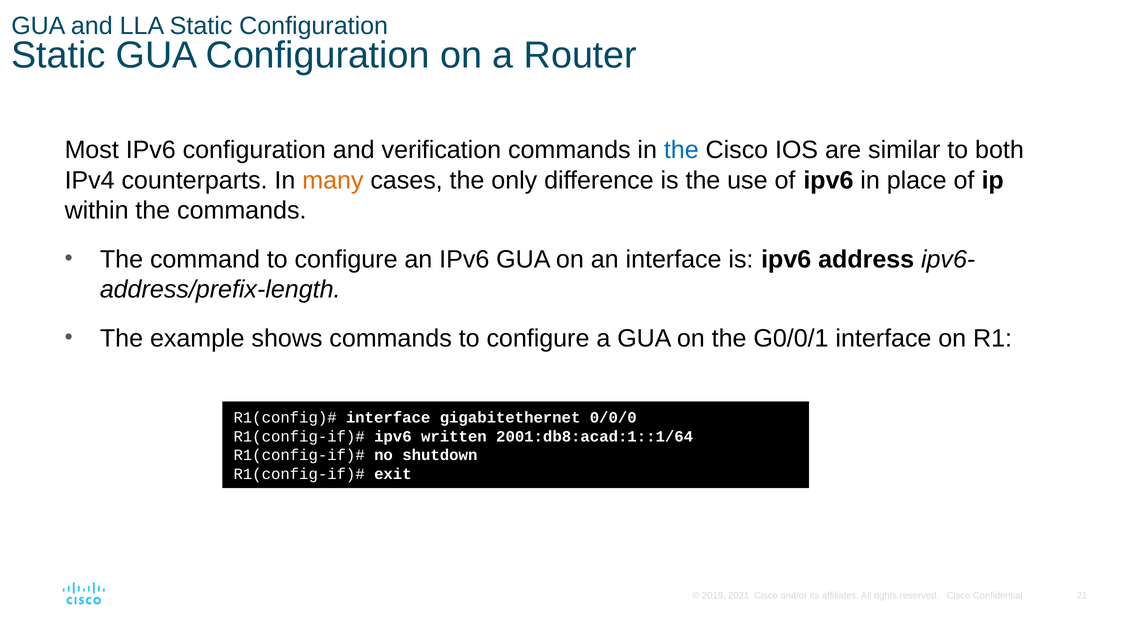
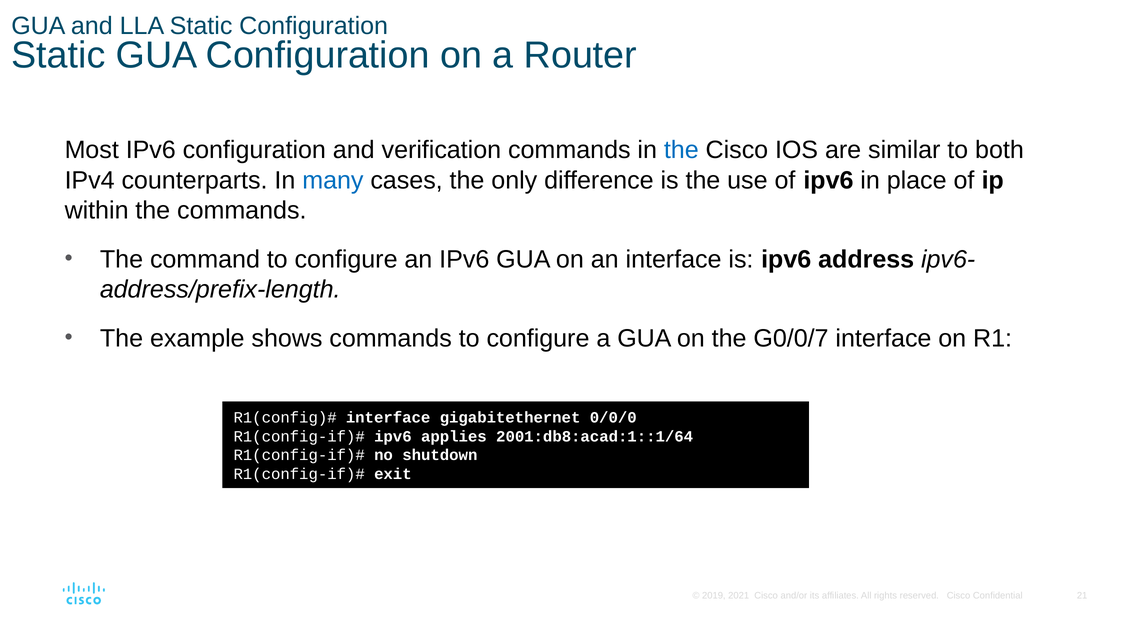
many colour: orange -> blue
G0/0/1: G0/0/1 -> G0/0/7
written: written -> applies
